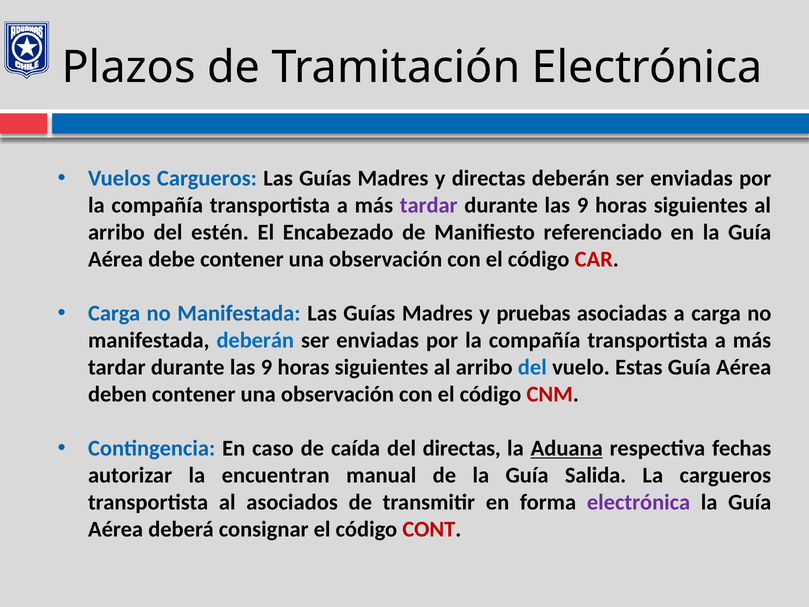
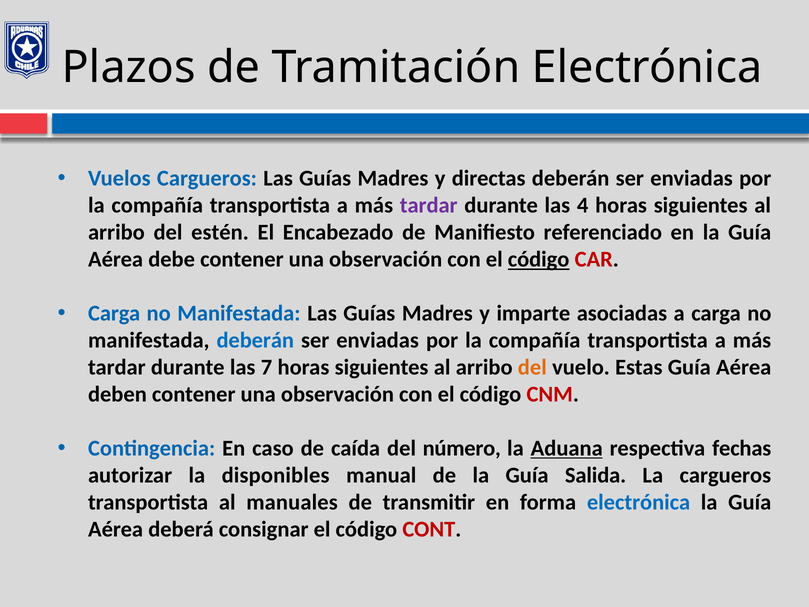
9 at (583, 205): 9 -> 4
código at (539, 259) underline: none -> present
pruebas: pruebas -> imparte
9 at (267, 367): 9 -> 7
del at (532, 367) colour: blue -> orange
del directas: directas -> número
encuentran: encuentran -> disponibles
asociados: asociados -> manuales
electrónica at (639, 502) colour: purple -> blue
